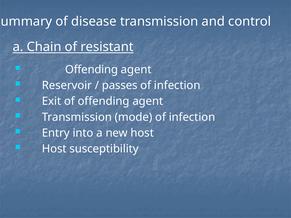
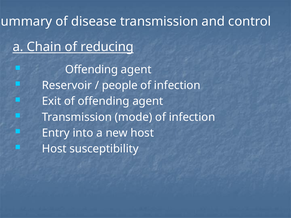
resistant: resistant -> reducing
passes: passes -> people
